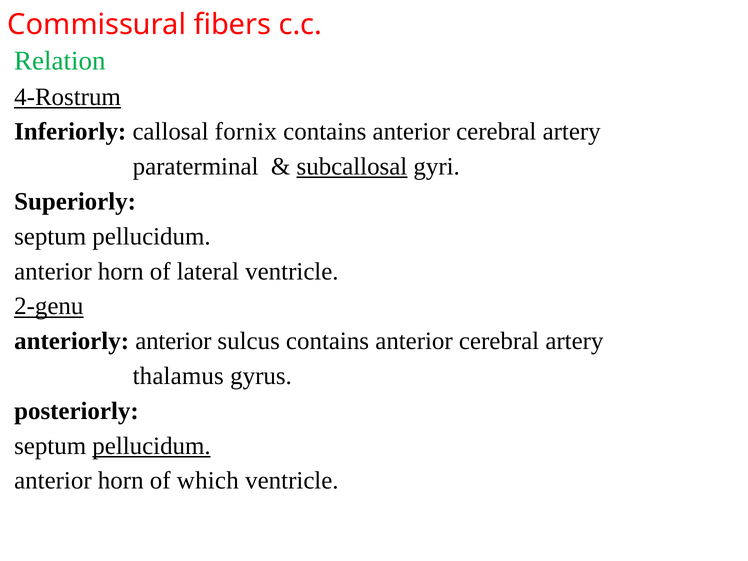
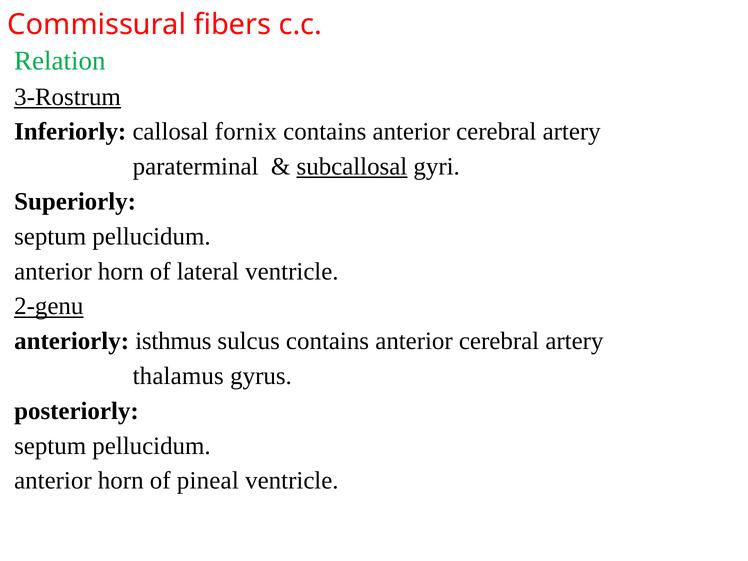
4-Rostrum: 4-Rostrum -> 3-Rostrum
anteriorly anterior: anterior -> isthmus
pellucidum at (152, 446) underline: present -> none
which: which -> pineal
